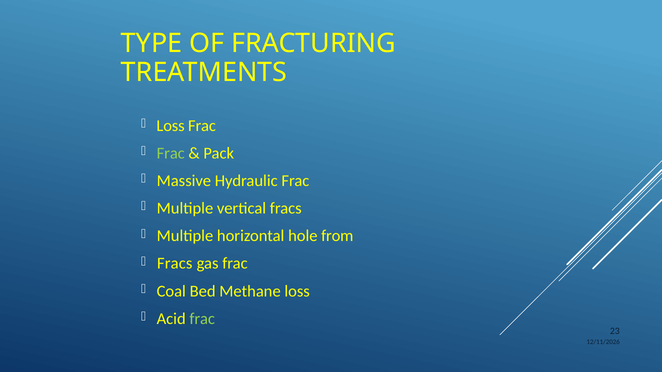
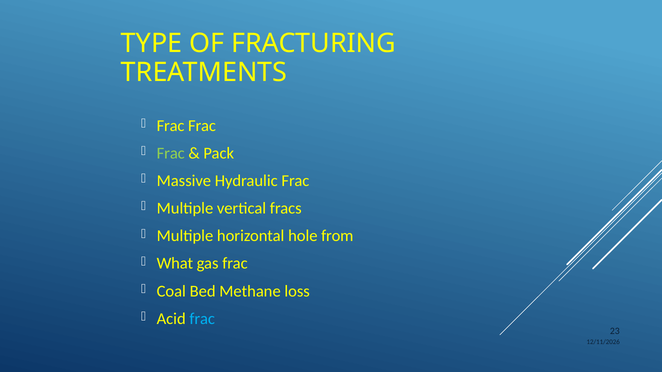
Loss at (171, 126): Loss -> Frac
Fracs at (175, 264): Fracs -> What
frac at (202, 319) colour: light green -> light blue
